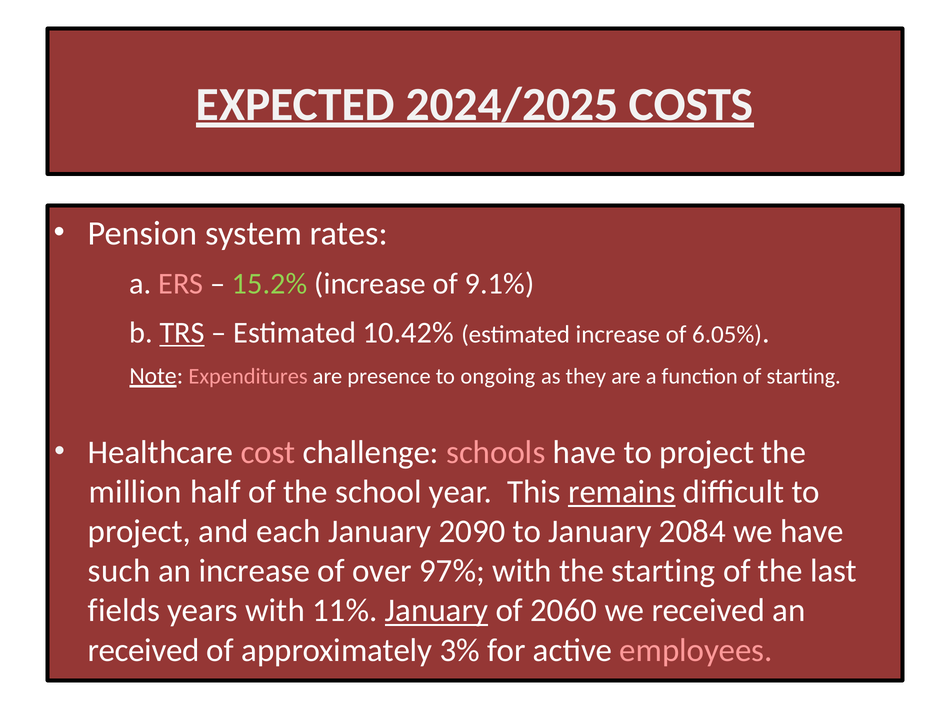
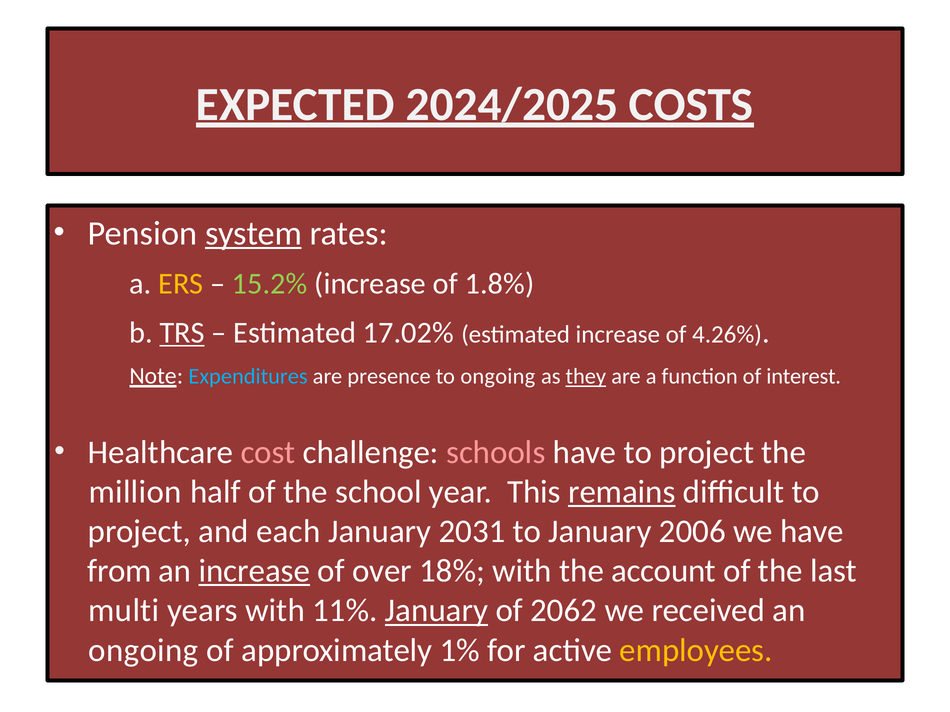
system underline: none -> present
ERS colour: pink -> yellow
9.1%: 9.1% -> 1.8%
10.42%: 10.42% -> 17.02%
6.05%: 6.05% -> 4.26%
Expenditures colour: pink -> light blue
they underline: none -> present
of starting: starting -> interest
2090: 2090 -> 2031
2084: 2084 -> 2006
such: such -> from
increase at (254, 571) underline: none -> present
97%: 97% -> 18%
the starting: starting -> account
fields: fields -> multi
2060: 2060 -> 2062
received at (144, 651): received -> ongoing
3%: 3% -> 1%
employees colour: pink -> yellow
